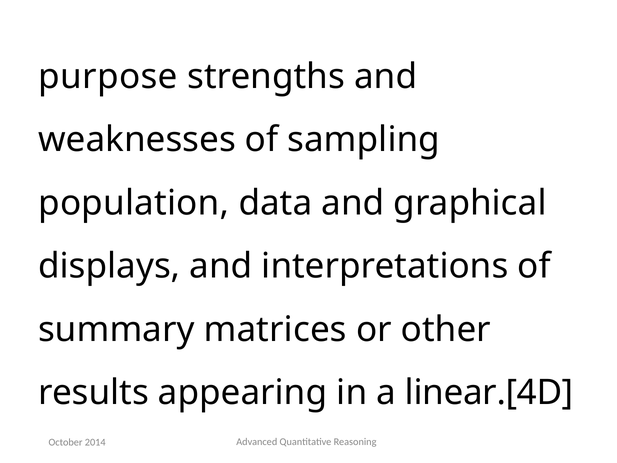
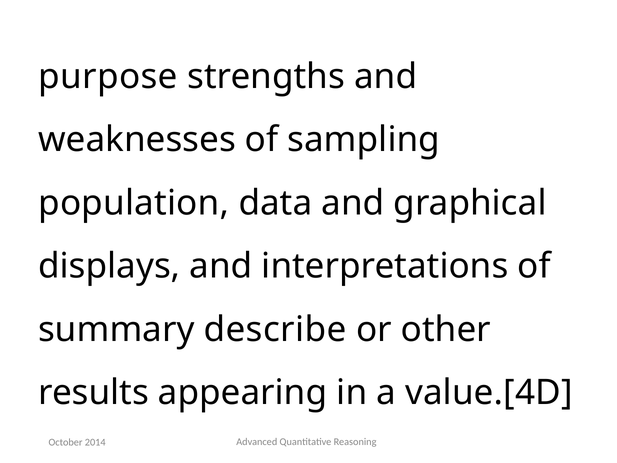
matrices: matrices -> describe
linear.[4D: linear.[4D -> value.[4D
